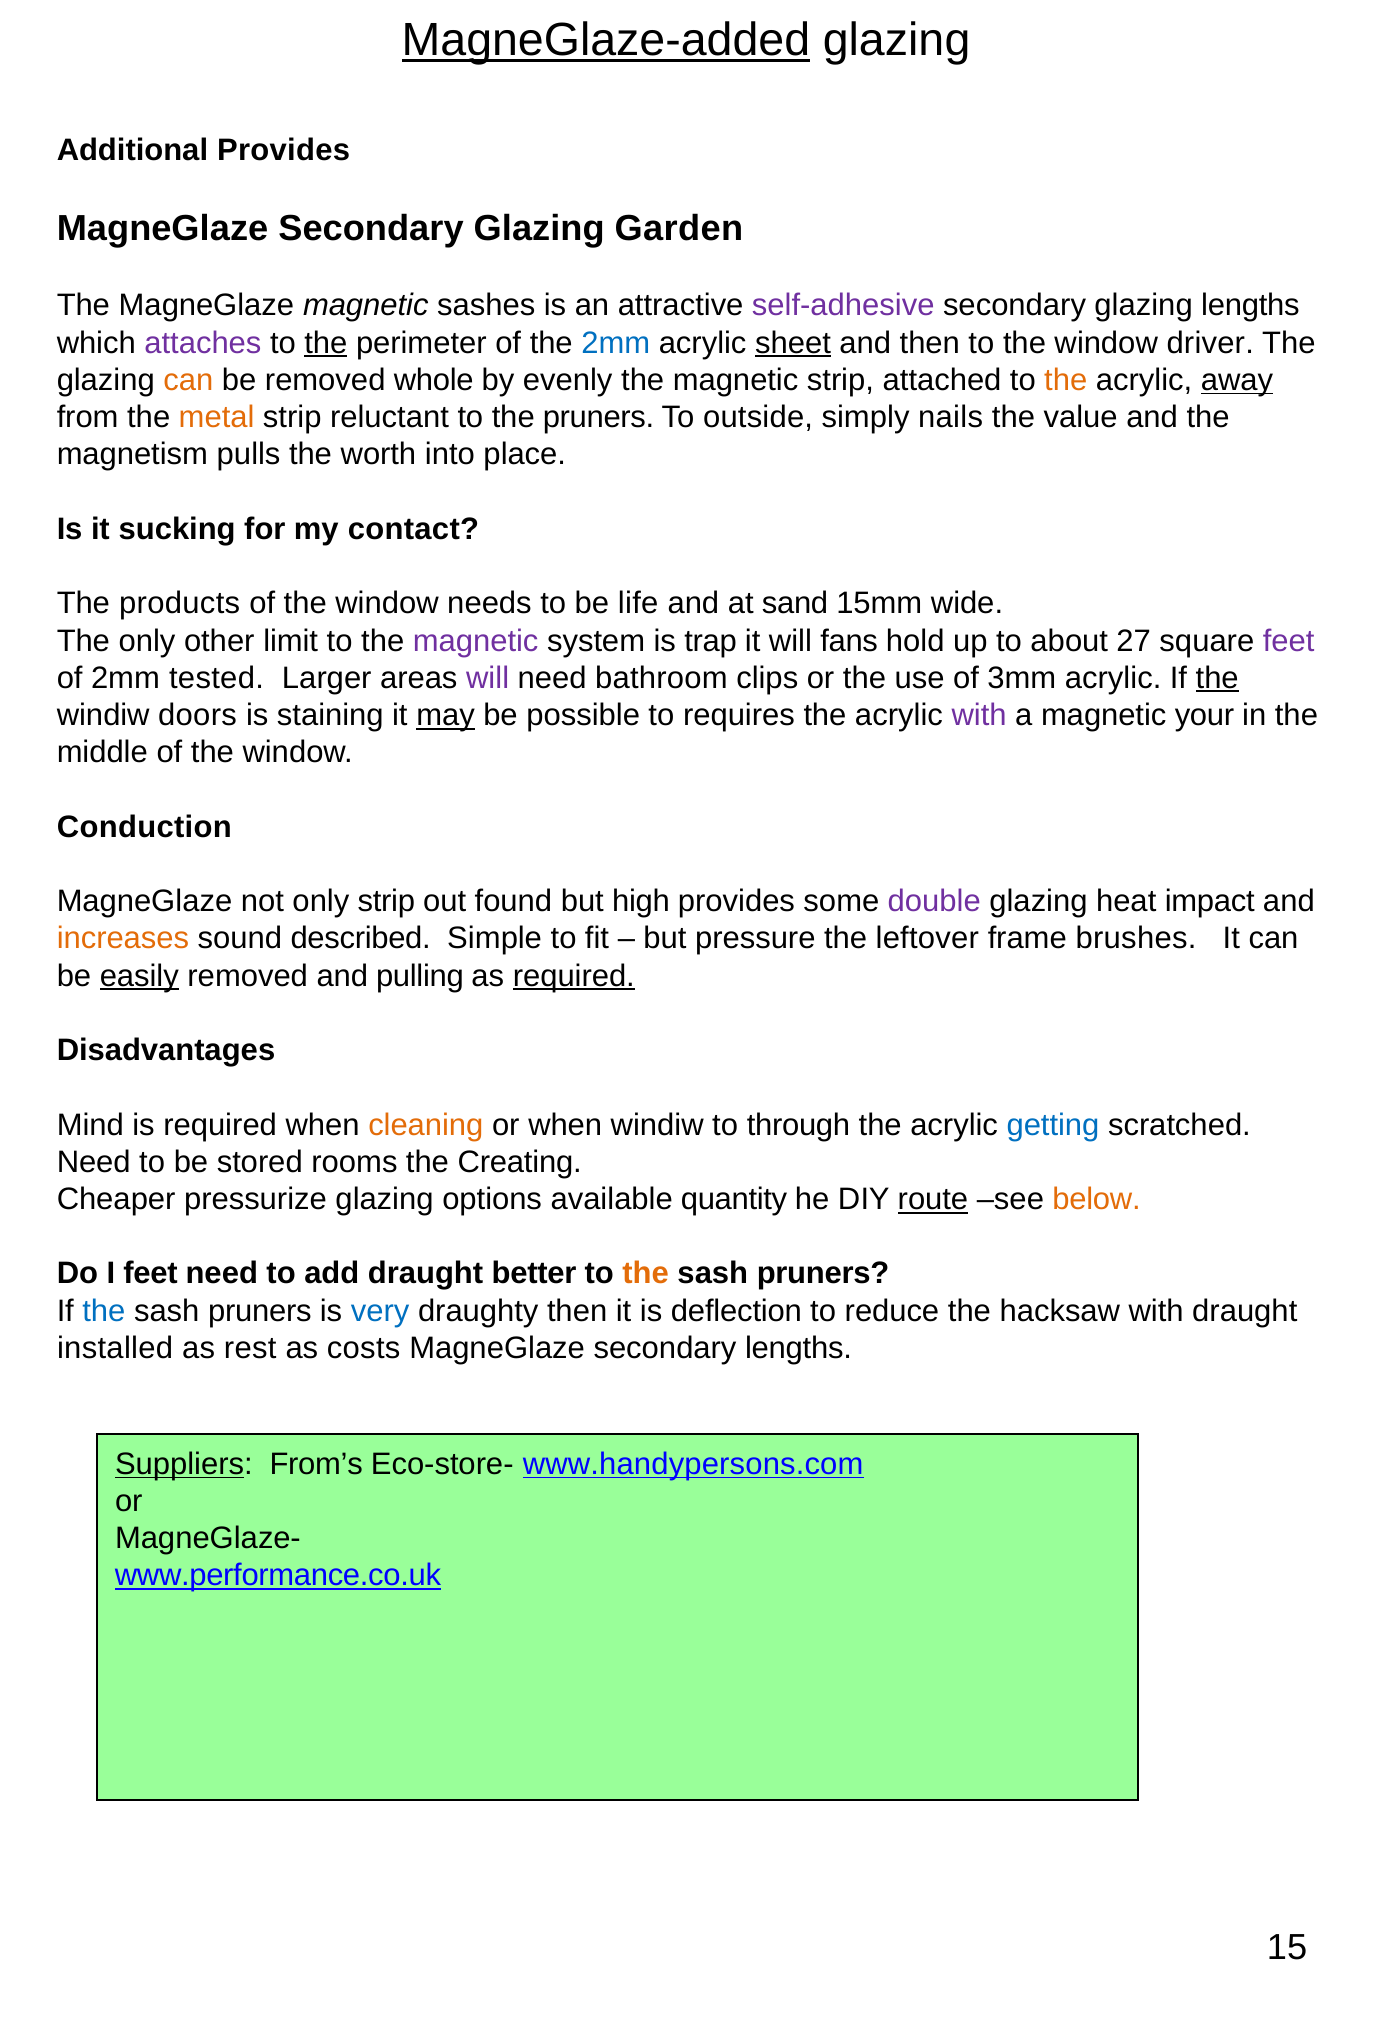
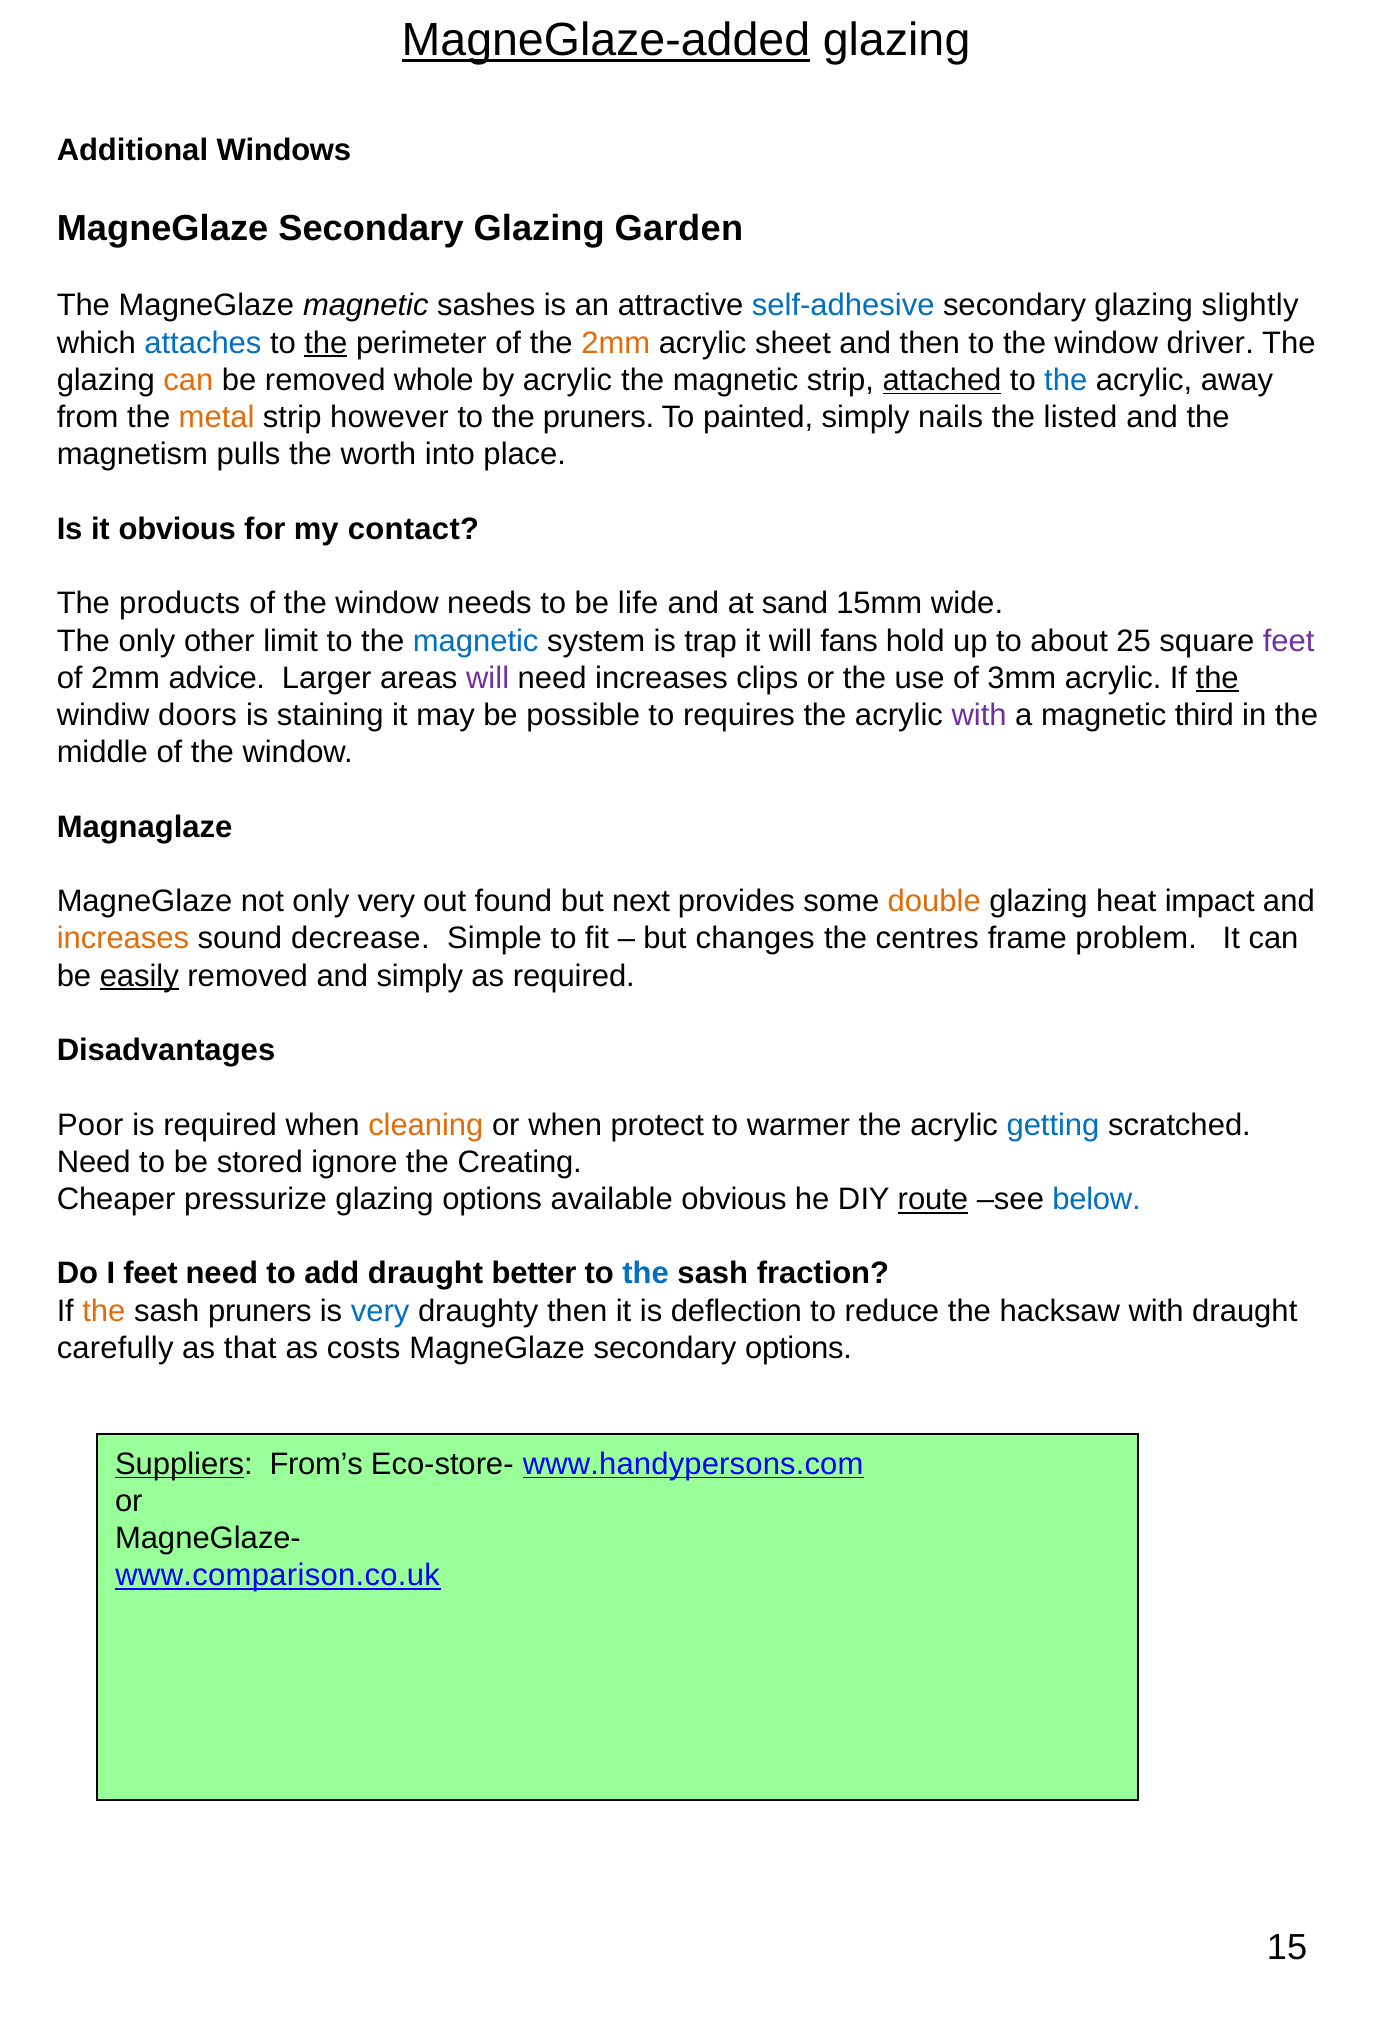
Additional Provides: Provides -> Windows
self-adhesive colour: purple -> blue
glazing lengths: lengths -> slightly
attaches colour: purple -> blue
2mm at (616, 343) colour: blue -> orange
sheet underline: present -> none
by evenly: evenly -> acrylic
attached underline: none -> present
the at (1066, 380) colour: orange -> blue
away underline: present -> none
reluctant: reluctant -> however
outside: outside -> painted
value: value -> listed
it sucking: sucking -> obvious
magnetic at (476, 641) colour: purple -> blue
27: 27 -> 25
tested: tested -> advice
need bathroom: bathroom -> increases
may underline: present -> none
your: your -> third
Conduction: Conduction -> Magnaglaze
only strip: strip -> very
high: high -> next
double colour: purple -> orange
described: described -> decrease
pressure: pressure -> changes
leftover: leftover -> centres
brushes: brushes -> problem
and pulling: pulling -> simply
required at (574, 976) underline: present -> none
Mind: Mind -> Poor
when windiw: windiw -> protect
through: through -> warmer
rooms: rooms -> ignore
available quantity: quantity -> obvious
below colour: orange -> blue
the at (646, 1274) colour: orange -> blue
pruners at (823, 1274): pruners -> fraction
the at (104, 1311) colour: blue -> orange
installed: installed -> carefully
rest: rest -> that
secondary lengths: lengths -> options
www.performance.co.uk: www.performance.co.uk -> www.comparison.co.uk
